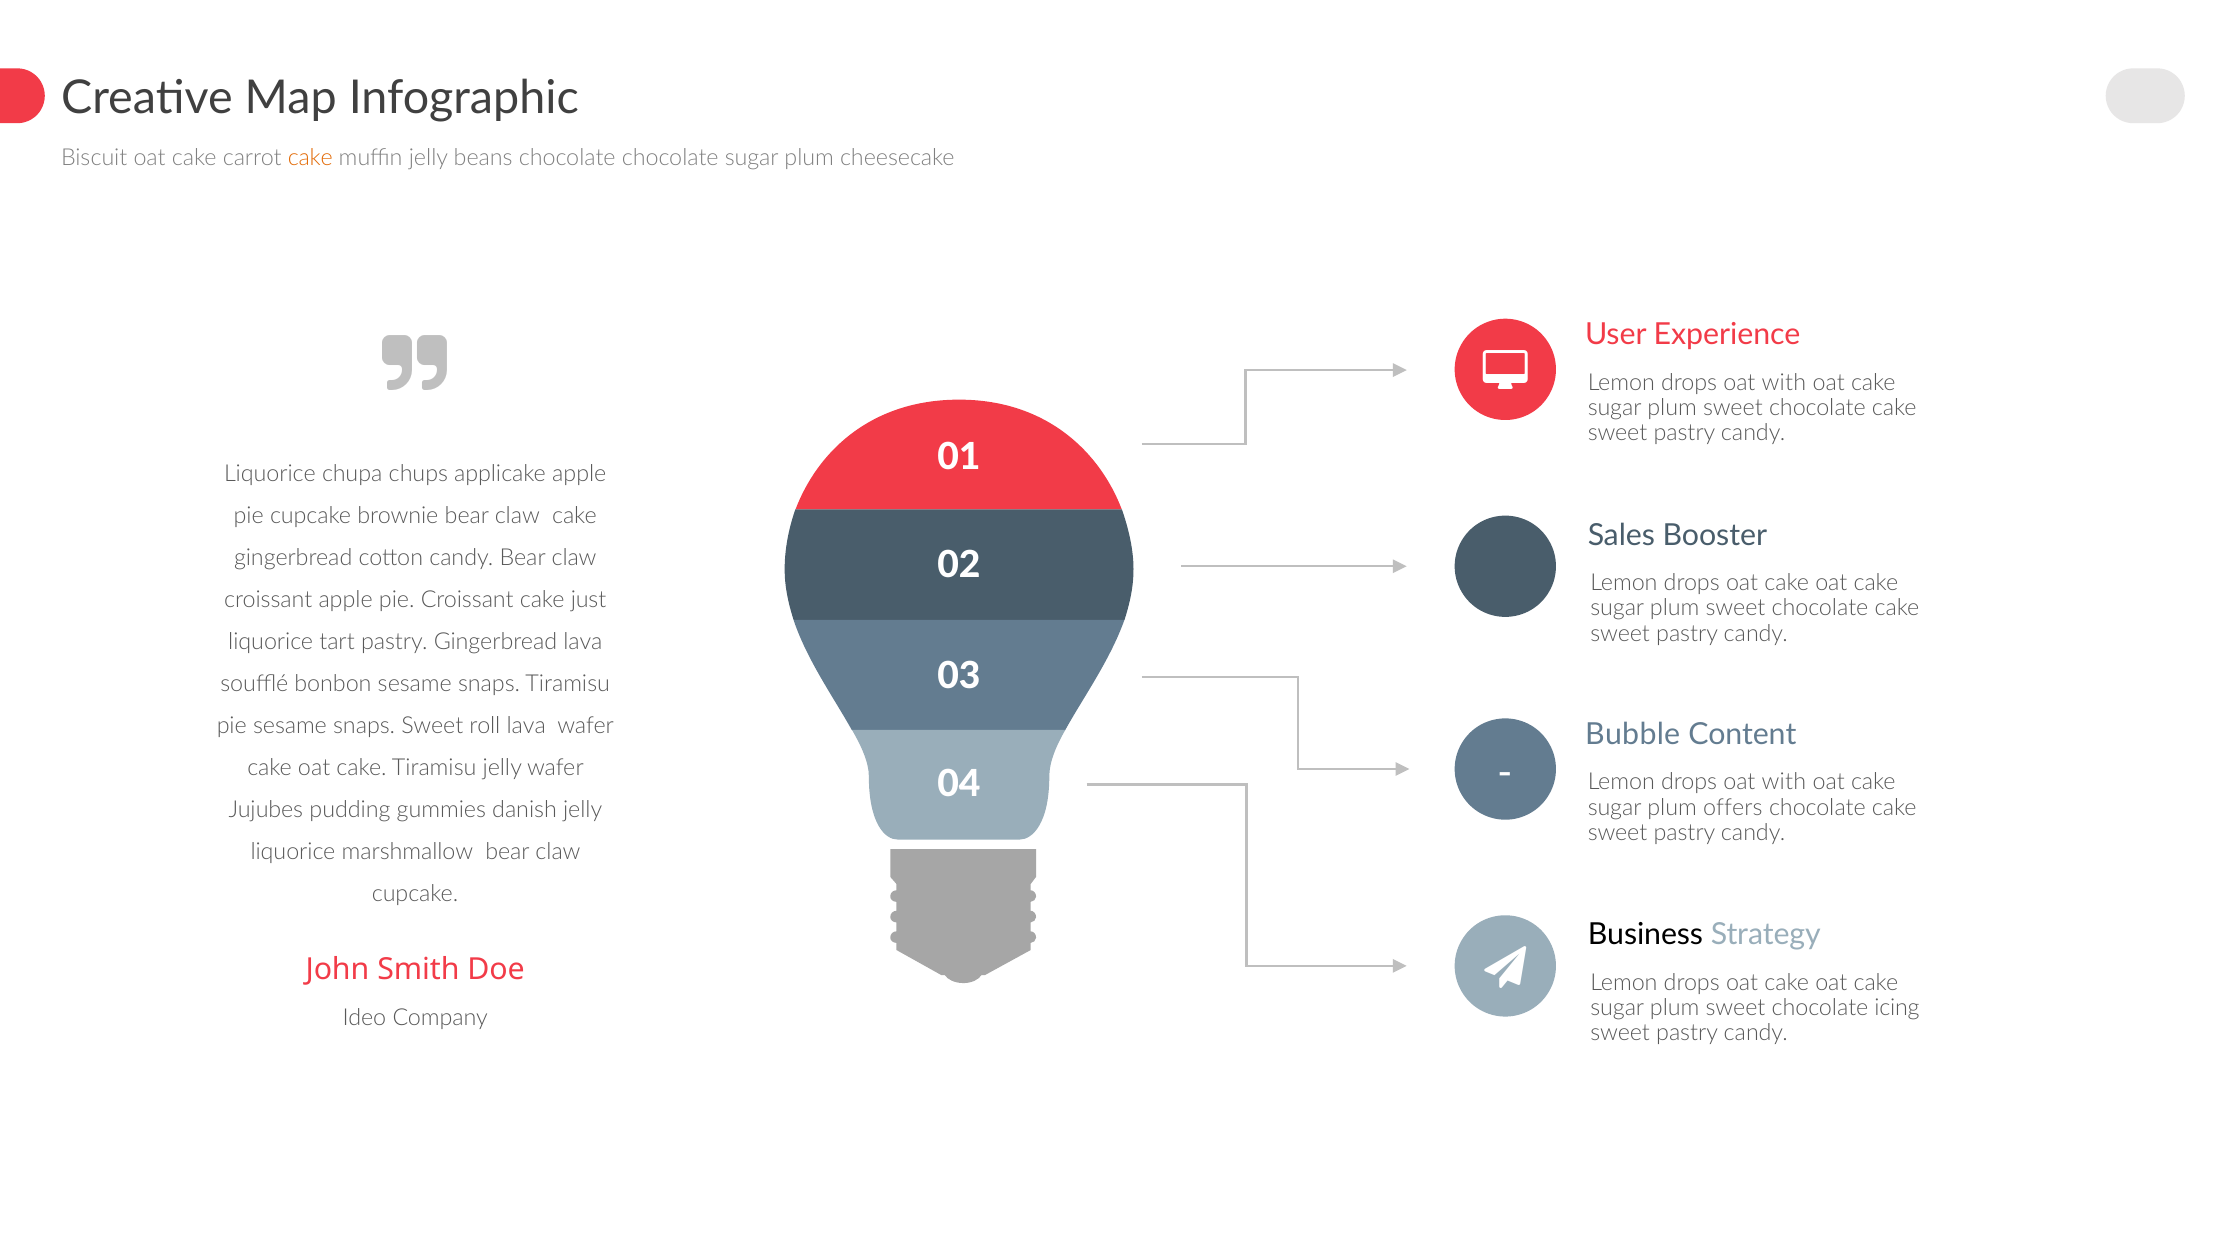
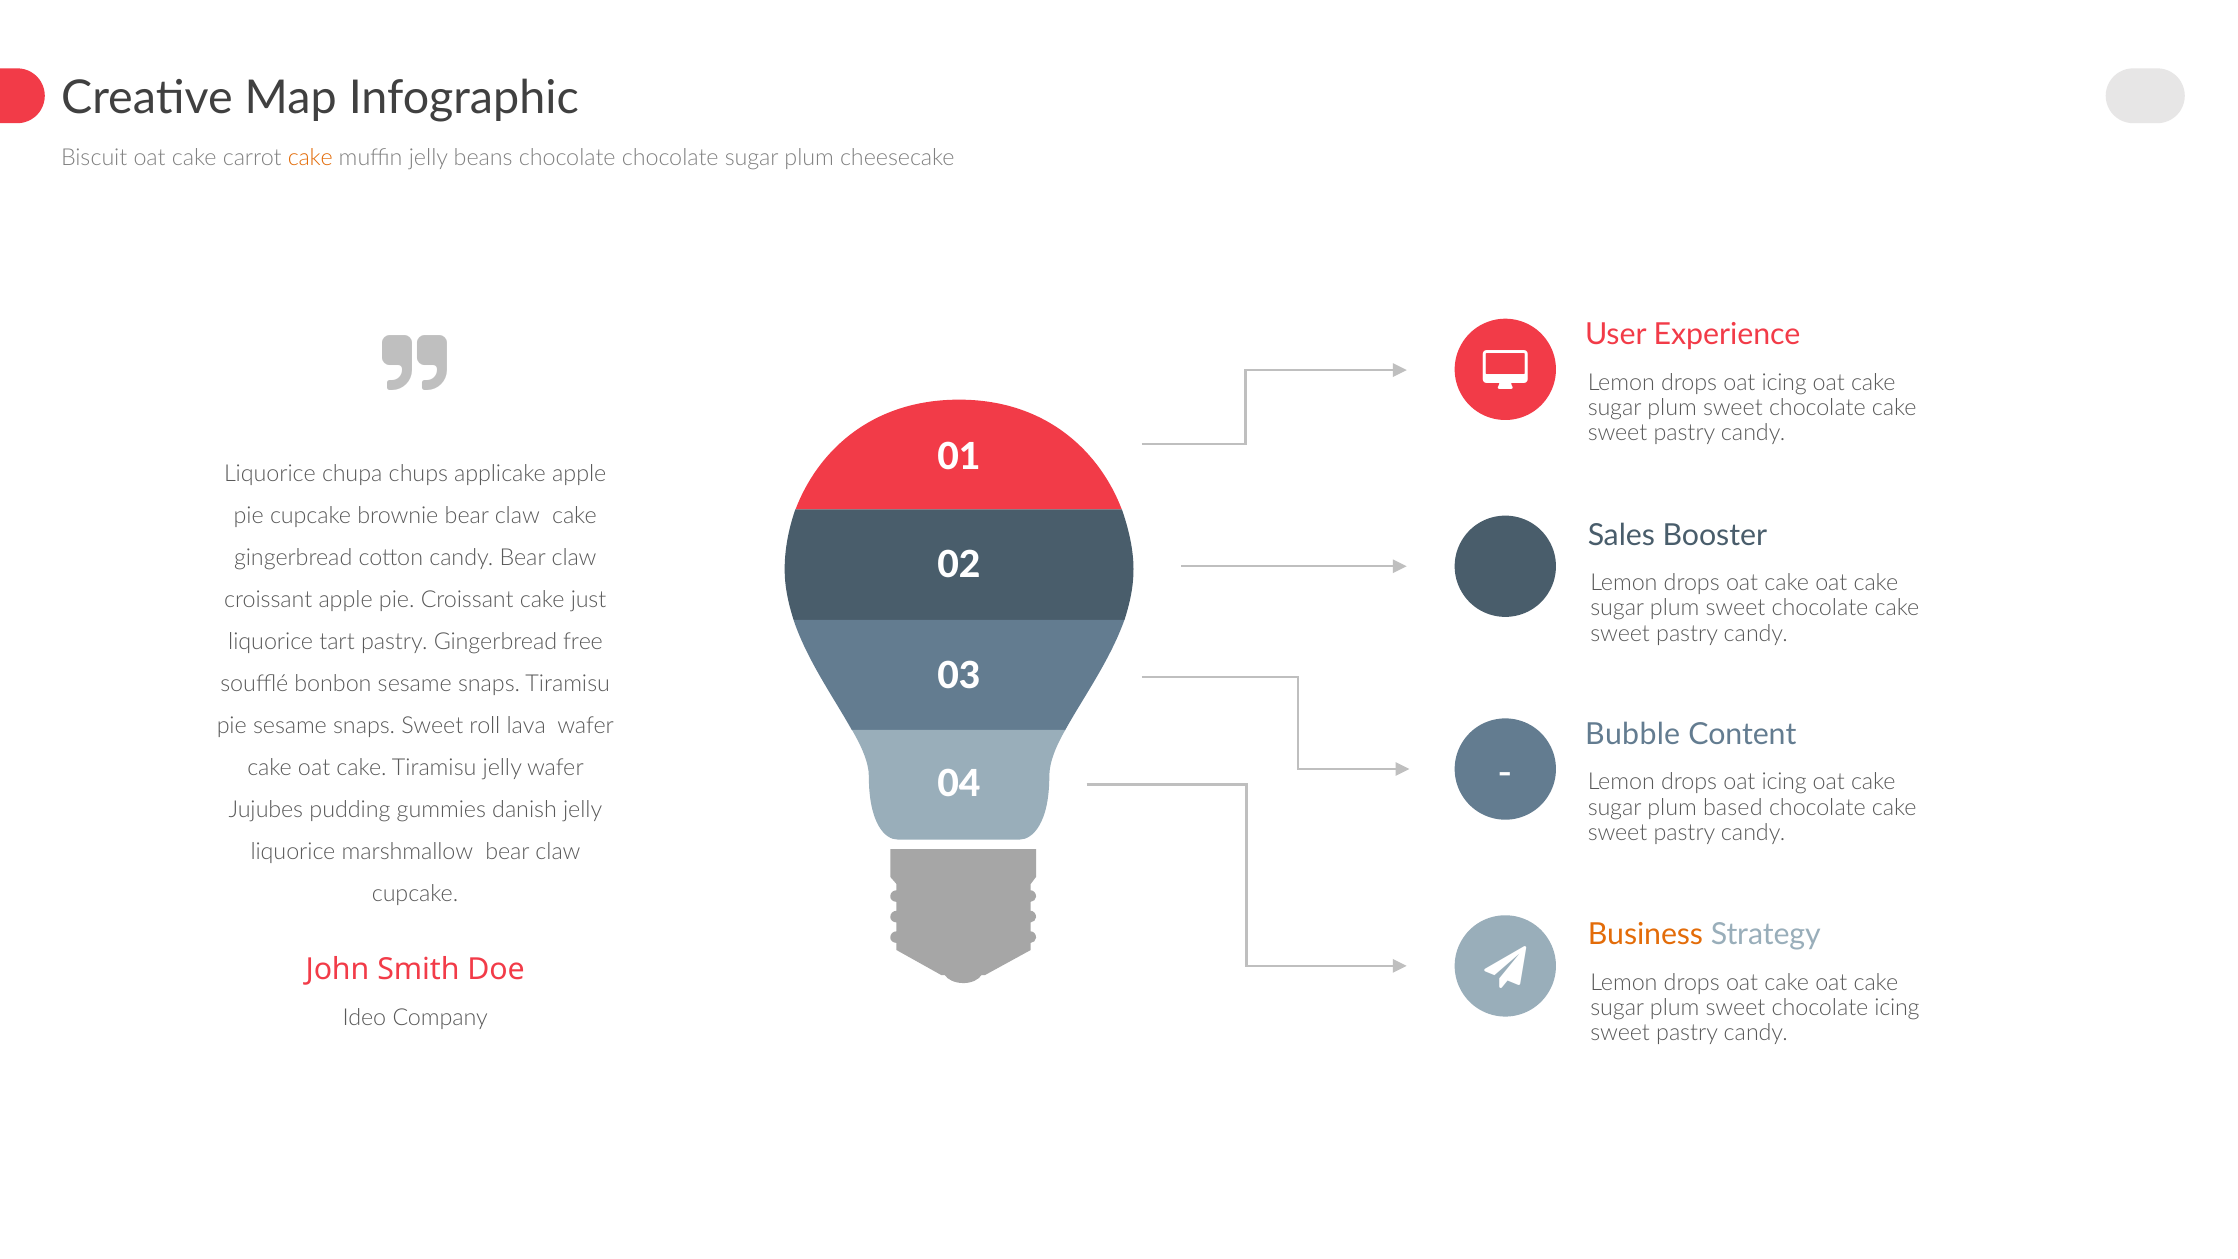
with at (1784, 383): with -> icing
Gingerbread lava: lava -> free
with at (1784, 782): with -> icing
offers: offers -> based
Business colour: black -> orange
